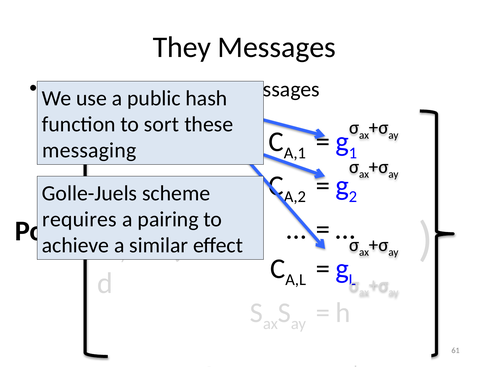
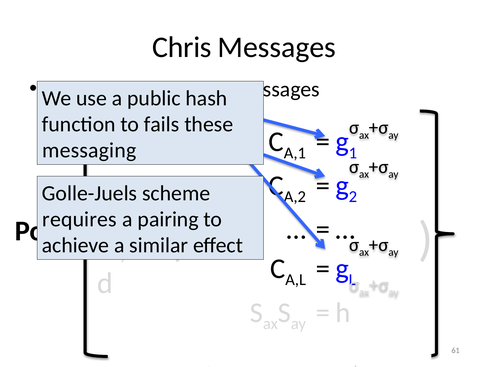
They: They -> Chris
sort: sort -> fails
